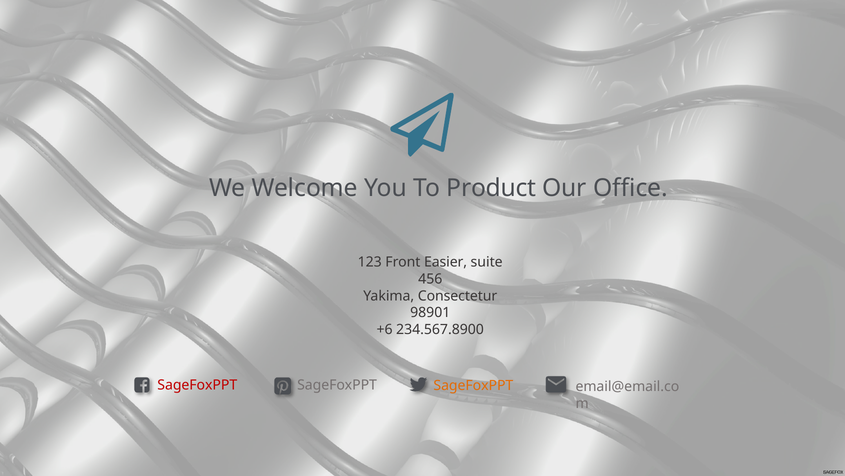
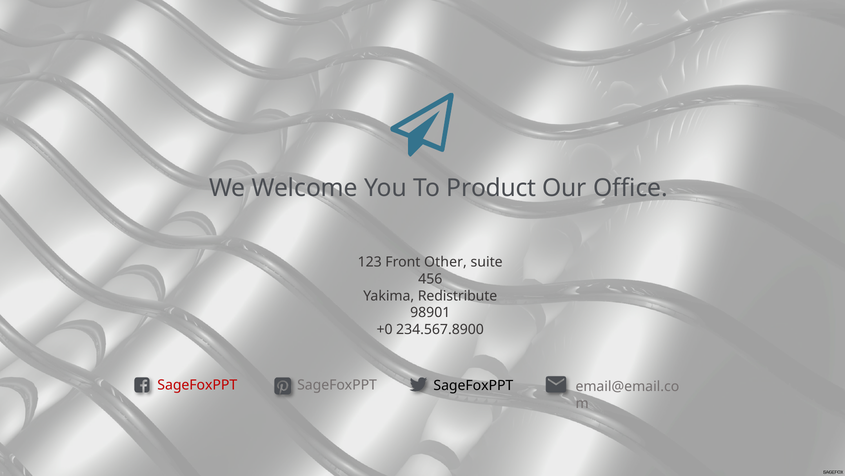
Easier: Easier -> Other
Consectetur: Consectetur -> Redistribute
+6: +6 -> +0
SageFoxPPT at (473, 385) colour: orange -> black
